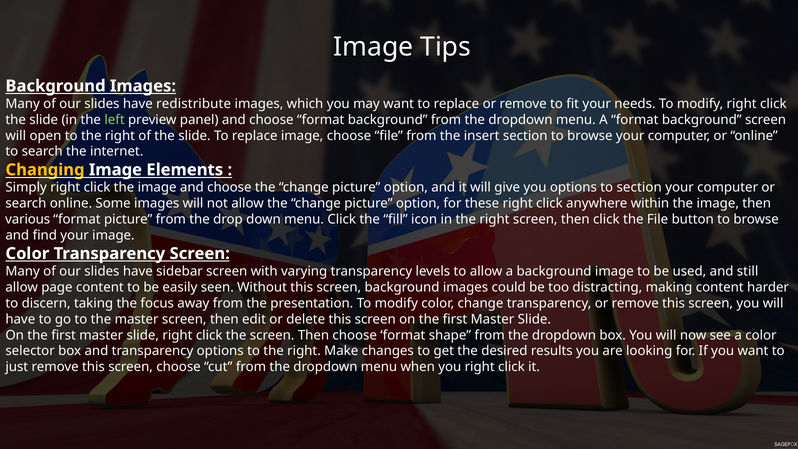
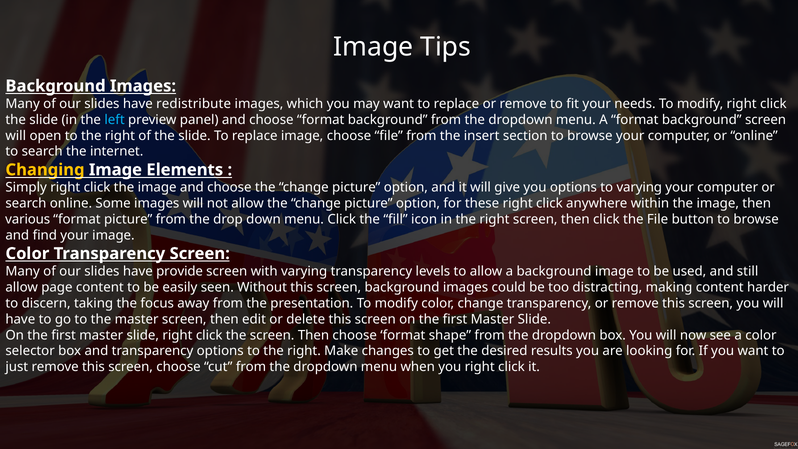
left colour: light green -> light blue
to section: section -> varying
sidebar: sidebar -> provide
